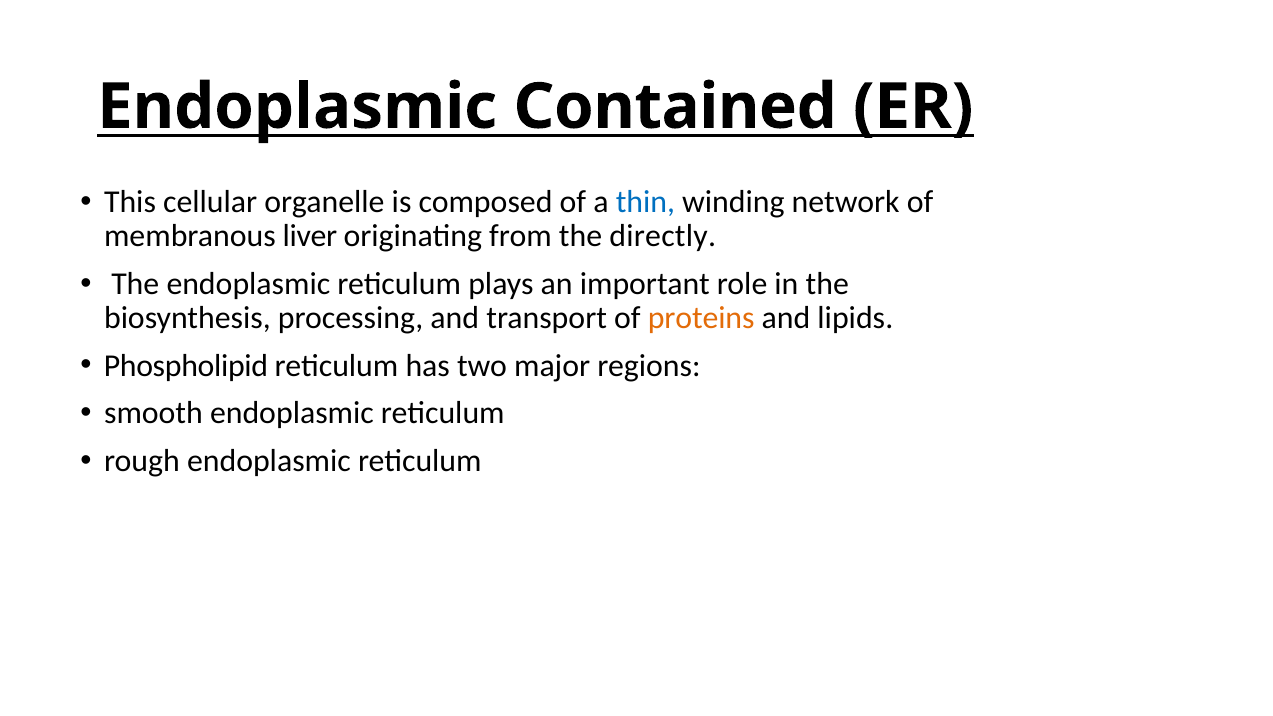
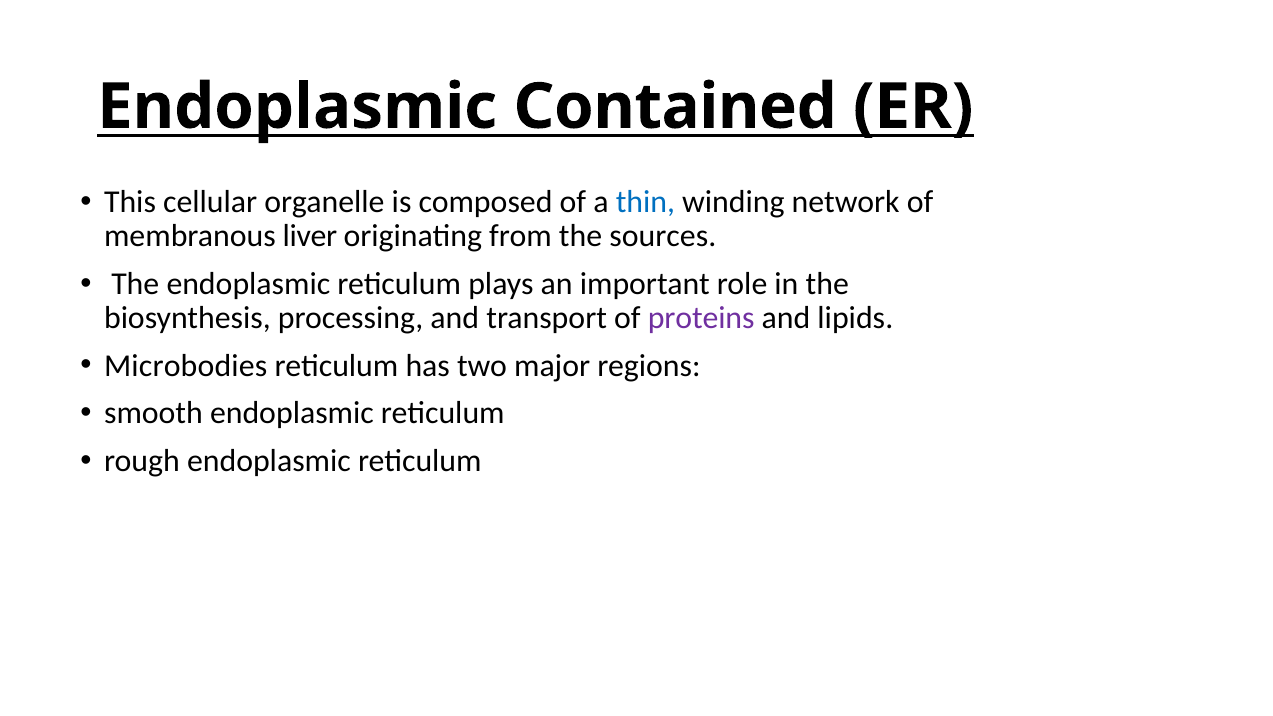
directly: directly -> sources
proteins colour: orange -> purple
Phospholipid: Phospholipid -> Microbodies
